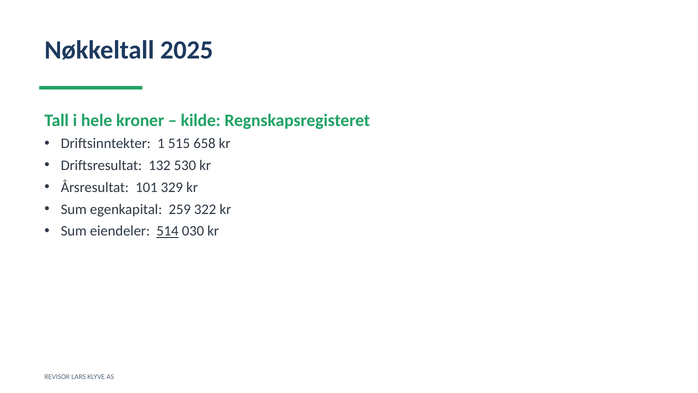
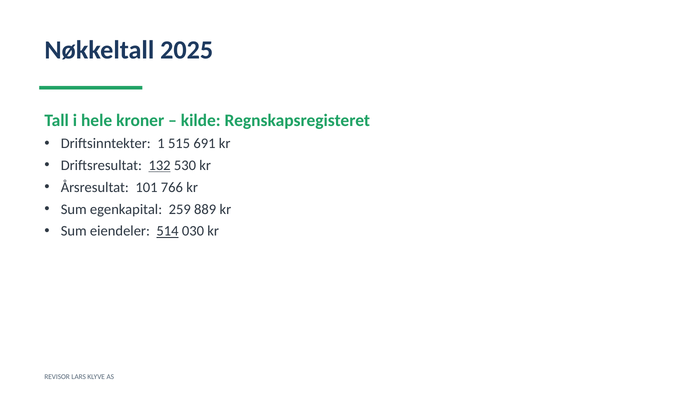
658: 658 -> 691
132 underline: none -> present
329: 329 -> 766
322: 322 -> 889
